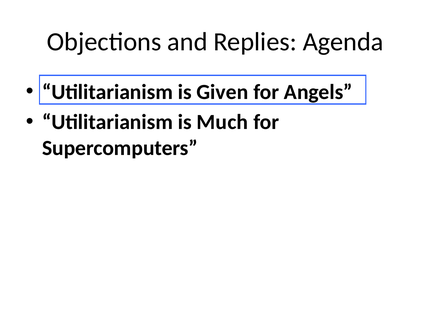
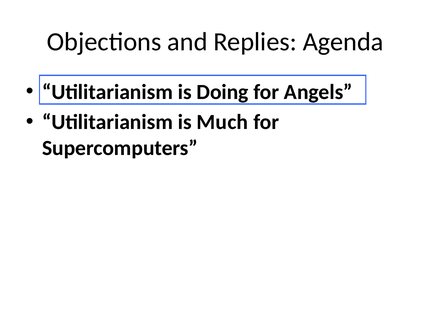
Given: Given -> Doing
